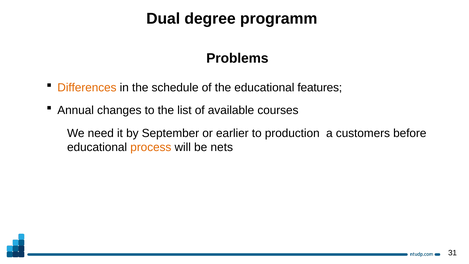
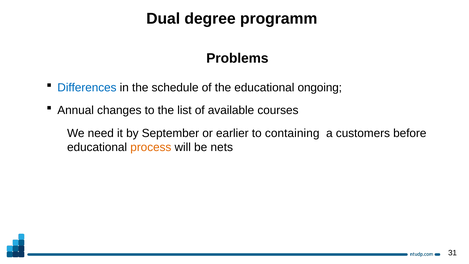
Differences colour: orange -> blue
features: features -> ongoing
production: production -> containing
